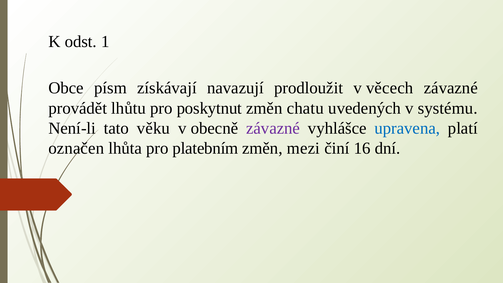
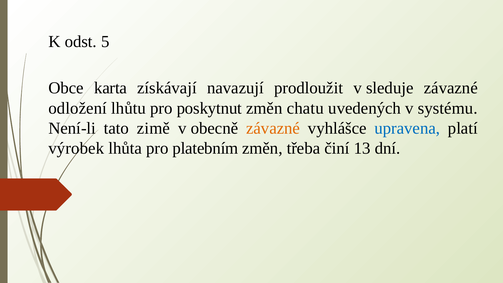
1: 1 -> 5
písm: písm -> karta
věcech: věcech -> sleduje
provádět: provádět -> odložení
věku: věku -> zimě
závazné at (273, 128) colour: purple -> orange
označen: označen -> výrobek
mezi: mezi -> třeba
16: 16 -> 13
